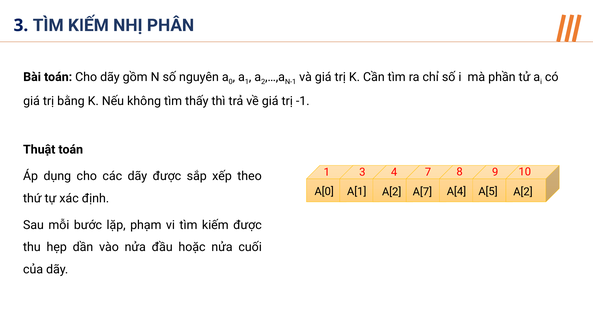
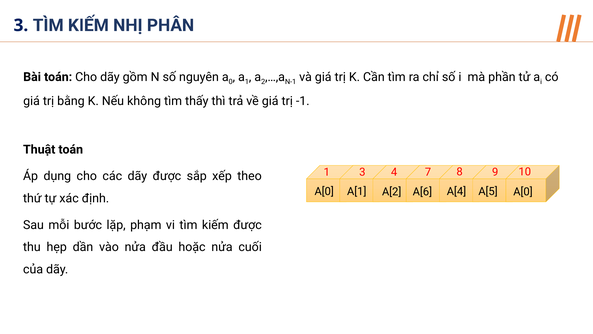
A[5 A[2: A[2 -> A[0
A[7: A[7 -> A[6
